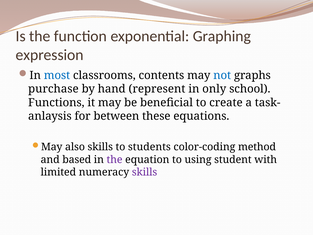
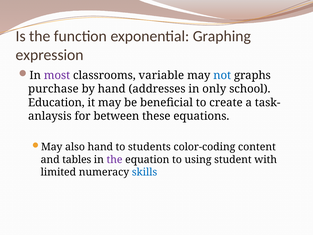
most colour: blue -> purple
contents: contents -> variable
represent: represent -> addresses
Functions: Functions -> Education
also skills: skills -> hand
method: method -> content
based: based -> tables
skills at (145, 172) colour: purple -> blue
